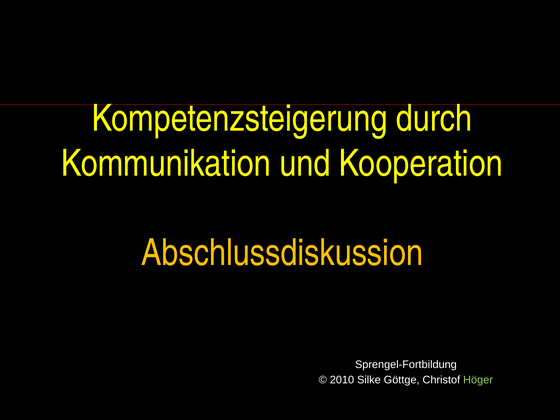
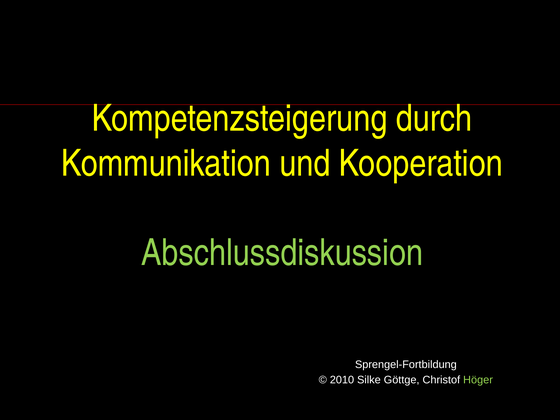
Abschlussdiskussion colour: yellow -> light green
